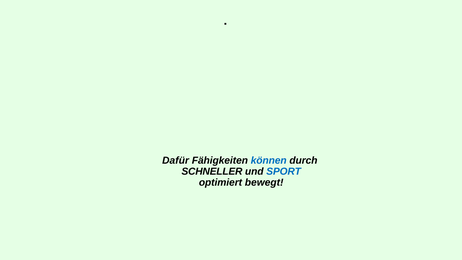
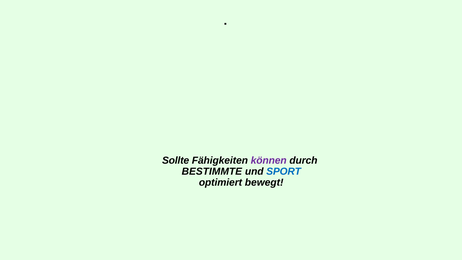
Dafür: Dafür -> Sollte
können colour: blue -> purple
SCHNELLER: SCHNELLER -> BESTIMMTE
